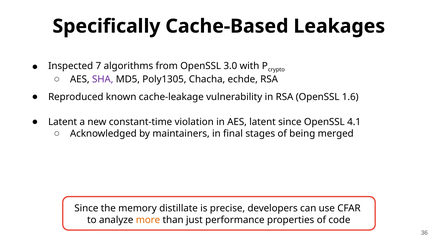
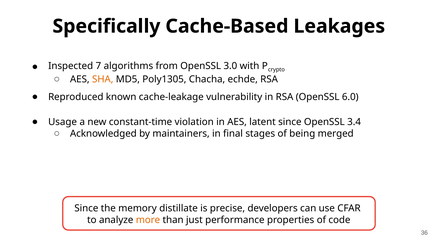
SHA colour: purple -> orange
1.6: 1.6 -> 6.0
Latent at (63, 122): Latent -> Usage
4.1: 4.1 -> 3.4
